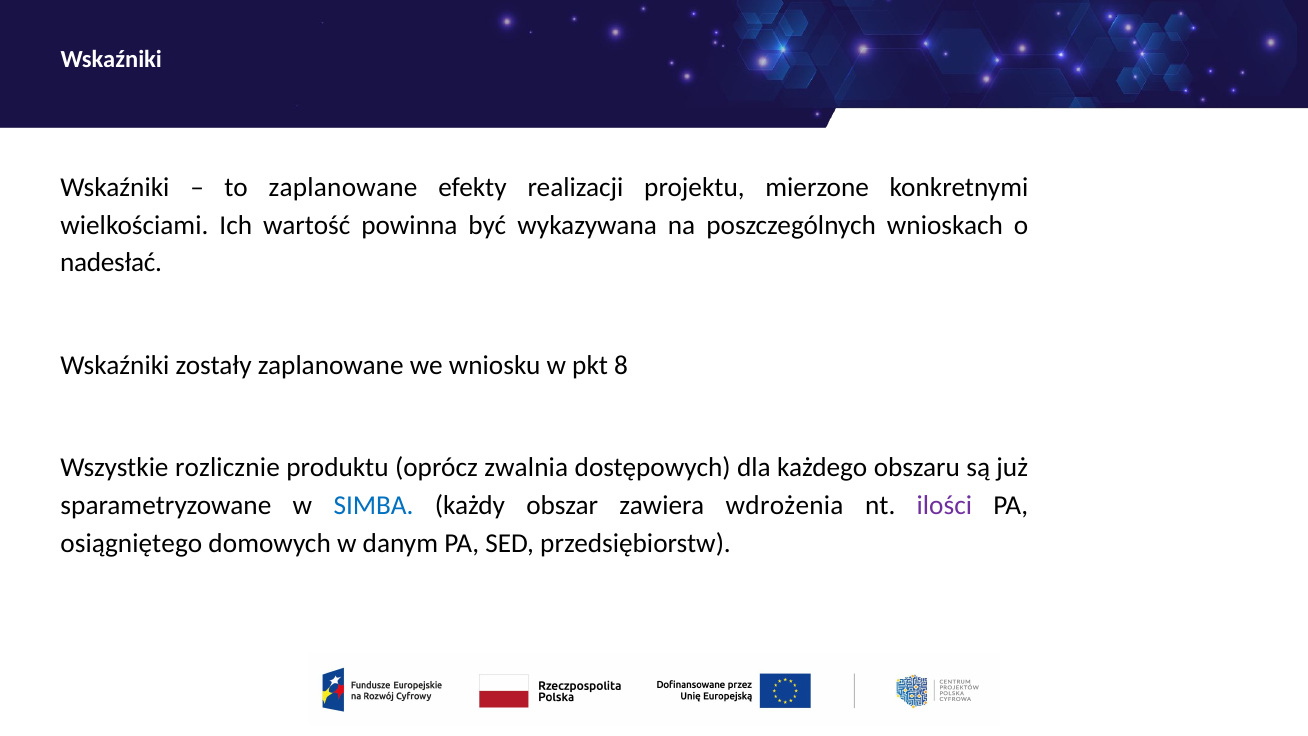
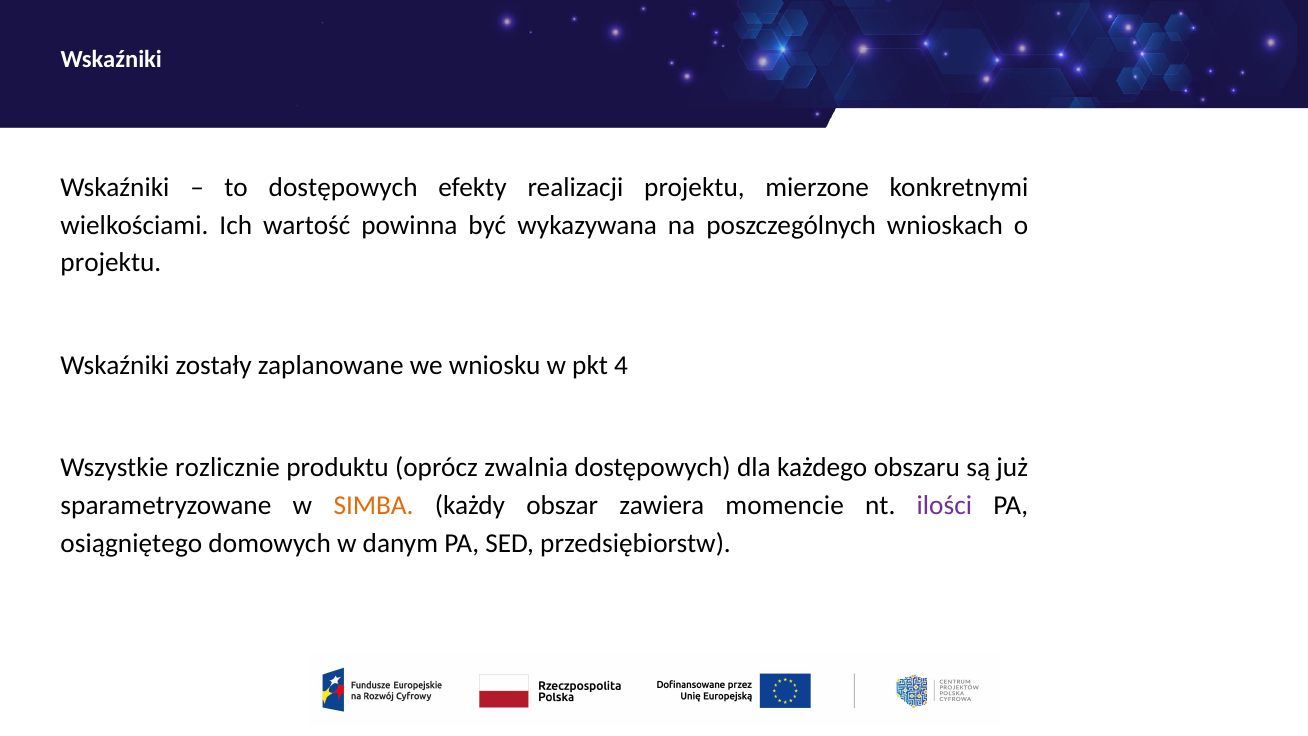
to zaplanowane: zaplanowane -> dostępowych
nadesłać at (111, 263): nadesłać -> projektu
8: 8 -> 4
SIMBA colour: blue -> orange
wdrożenia: wdrożenia -> momencie
